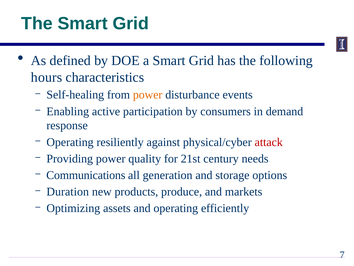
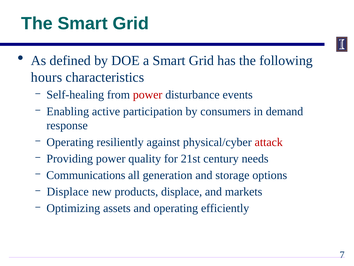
power at (148, 95) colour: orange -> red
Duration at (68, 191): Duration -> Displace
products produce: produce -> displace
